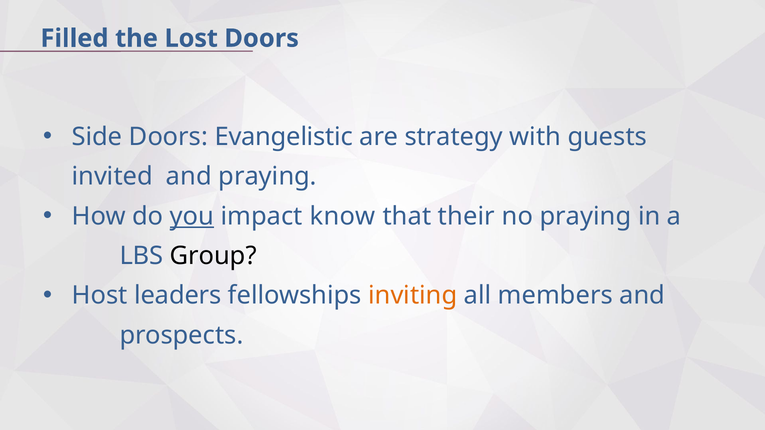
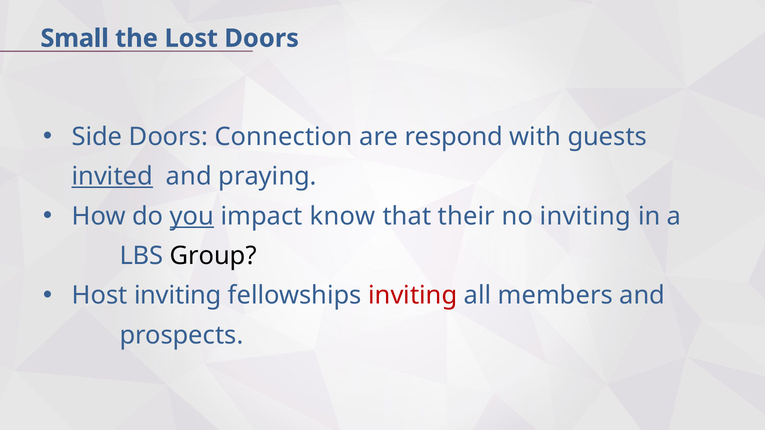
Filled: Filled -> Small
Evangelistic: Evangelistic -> Connection
strategy: strategy -> respond
invited underline: none -> present
no praying: praying -> inviting
Host leaders: leaders -> inviting
inviting at (413, 296) colour: orange -> red
